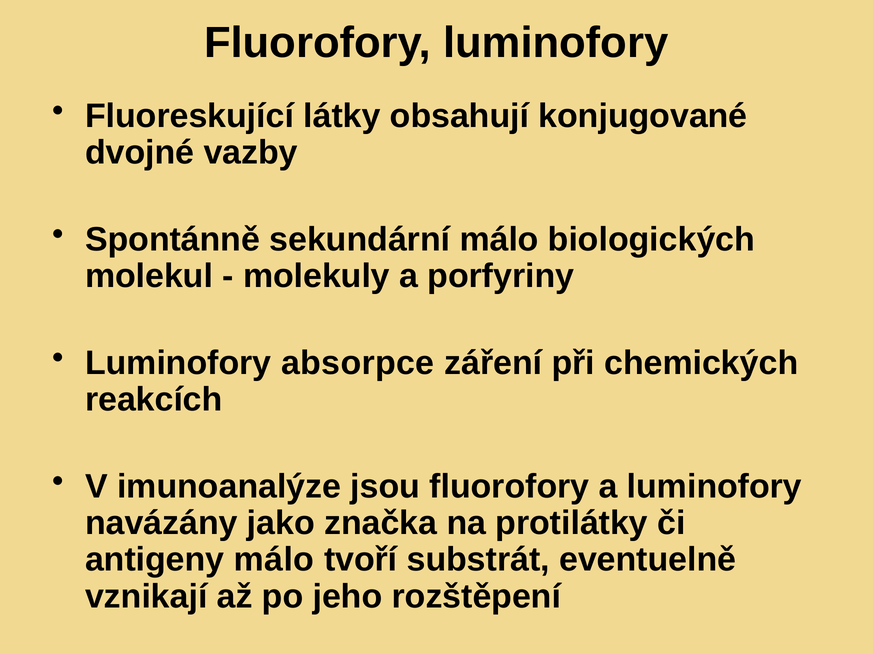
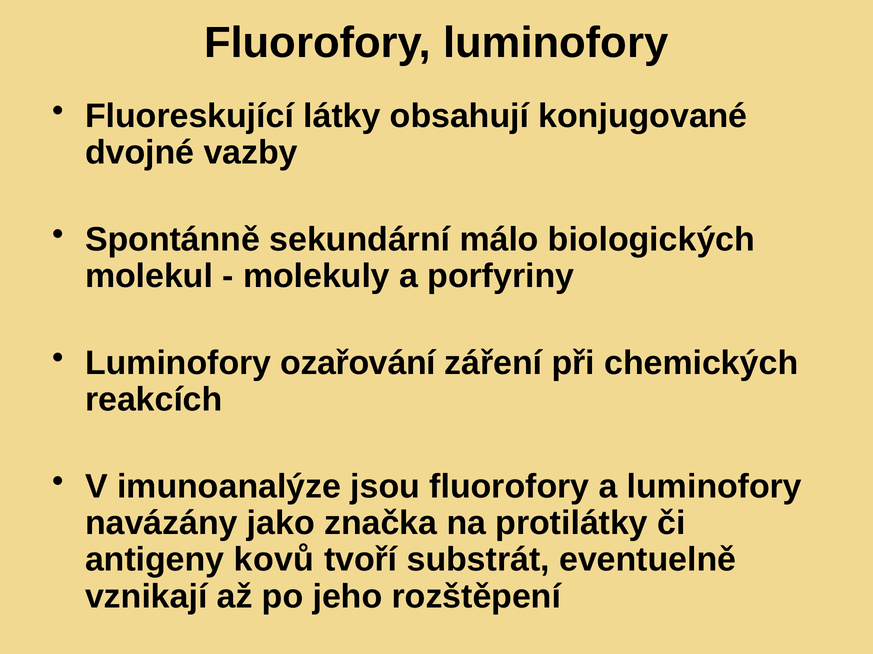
absorpce: absorpce -> ozařování
antigeny málo: málo -> kovů
